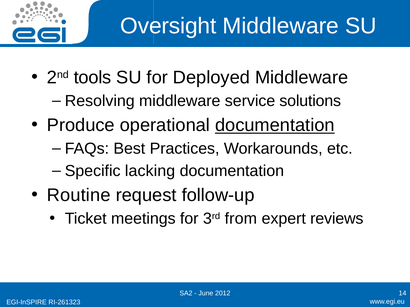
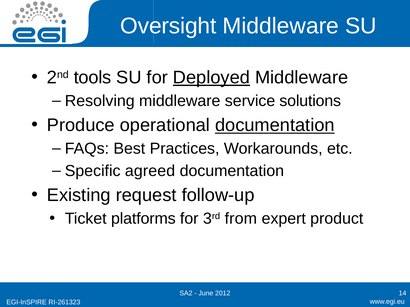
Deployed underline: none -> present
lacking: lacking -> agreed
Routine: Routine -> Existing
meetings: meetings -> platforms
reviews: reviews -> product
